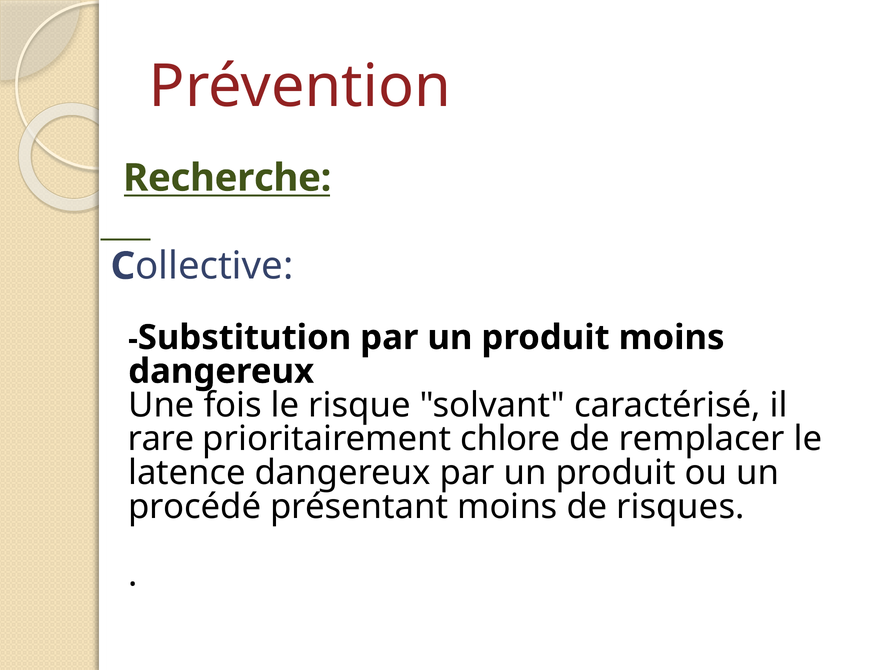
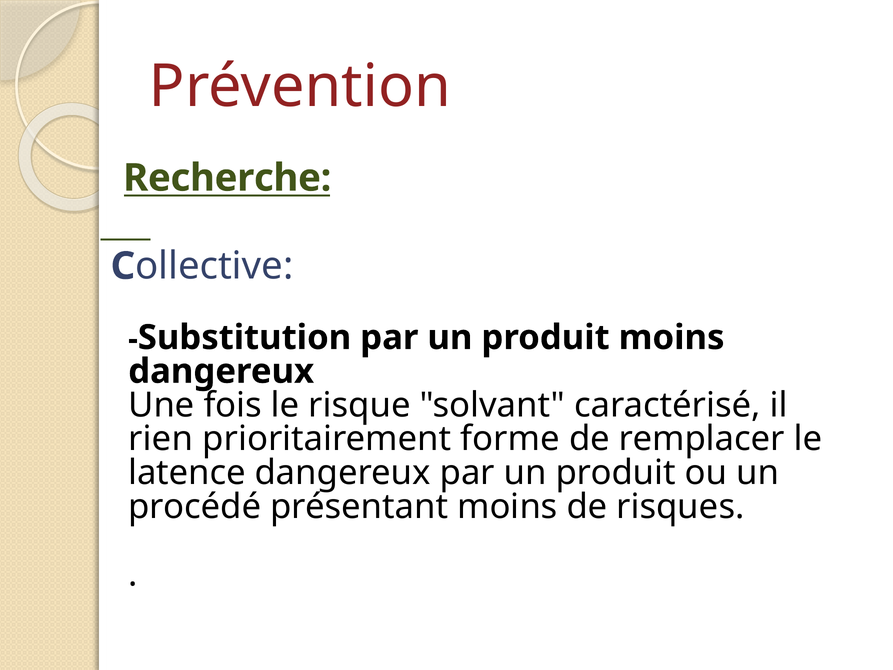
rare: rare -> rien
chlore: chlore -> forme
